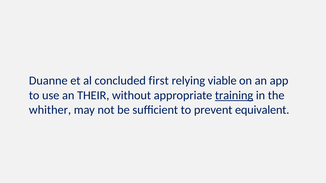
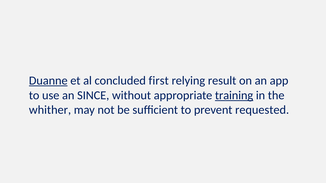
Duanne underline: none -> present
viable: viable -> result
THEIR: THEIR -> SINCE
equivalent: equivalent -> requested
